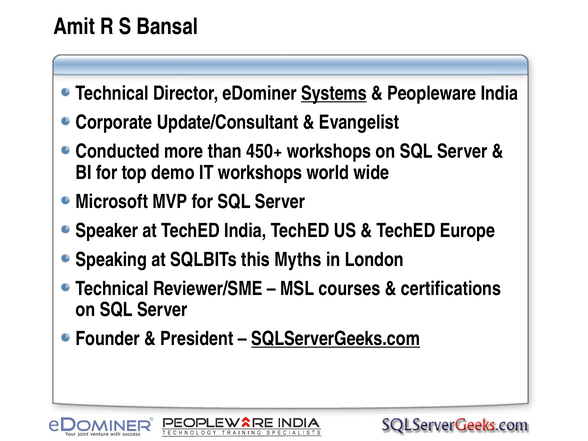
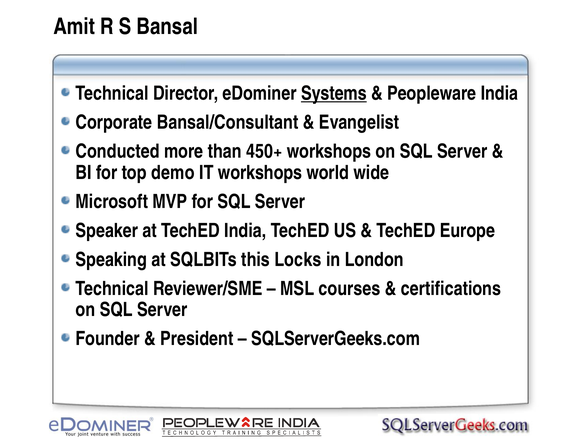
Update/Consultant: Update/Consultant -> Bansal/Consultant
Myths: Myths -> Locks
SQLServerGeeks.com underline: present -> none
